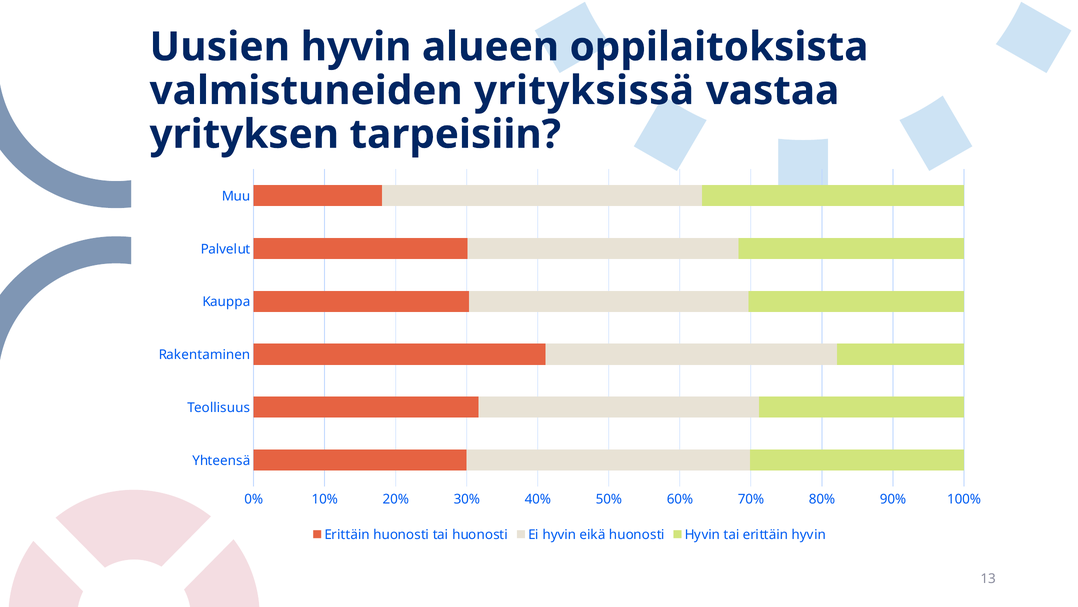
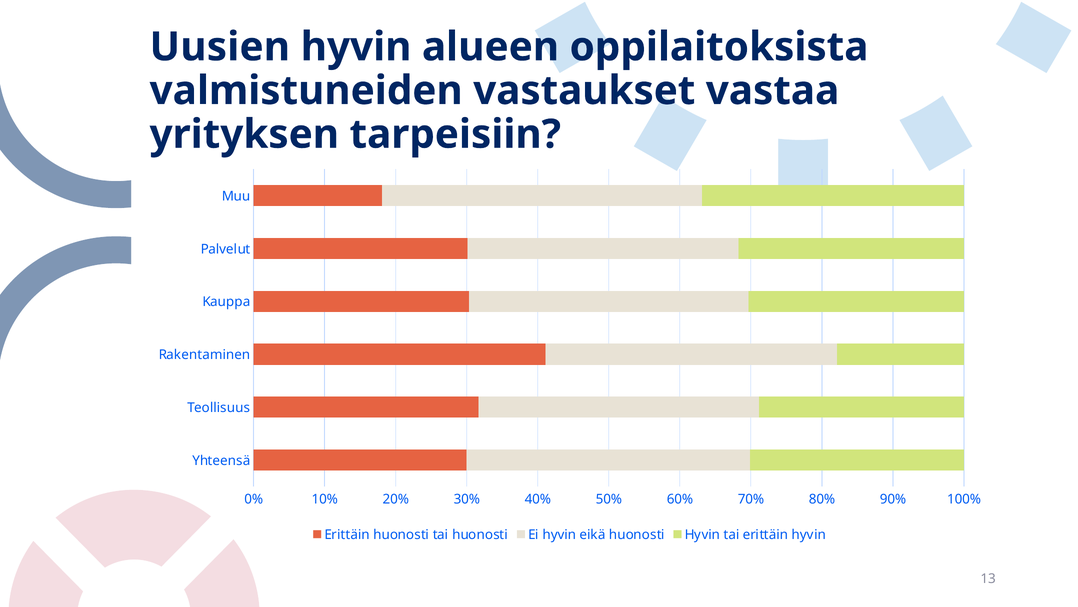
yrityksissä: yrityksissä -> vastaukset
